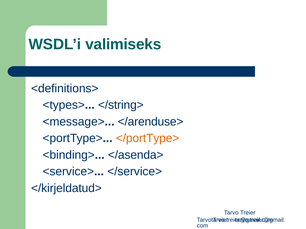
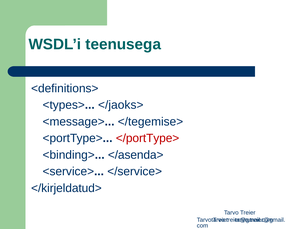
valimiseks: valimiseks -> teenusega
</string>: </string> -> </jaoks>
</arenduse>: </arenduse> -> </tegemise>
</portType> colour: orange -> red
